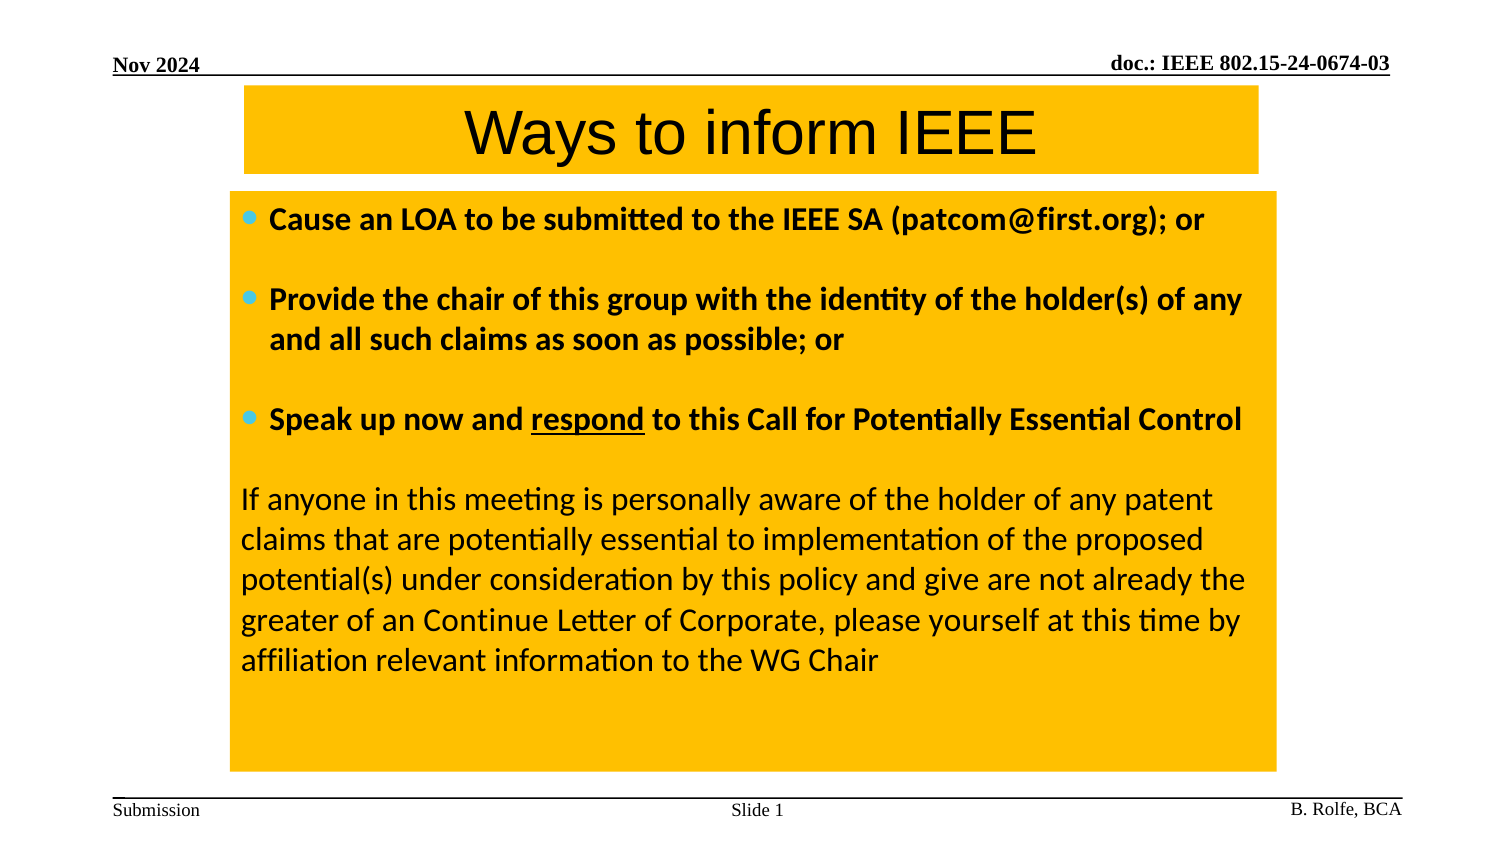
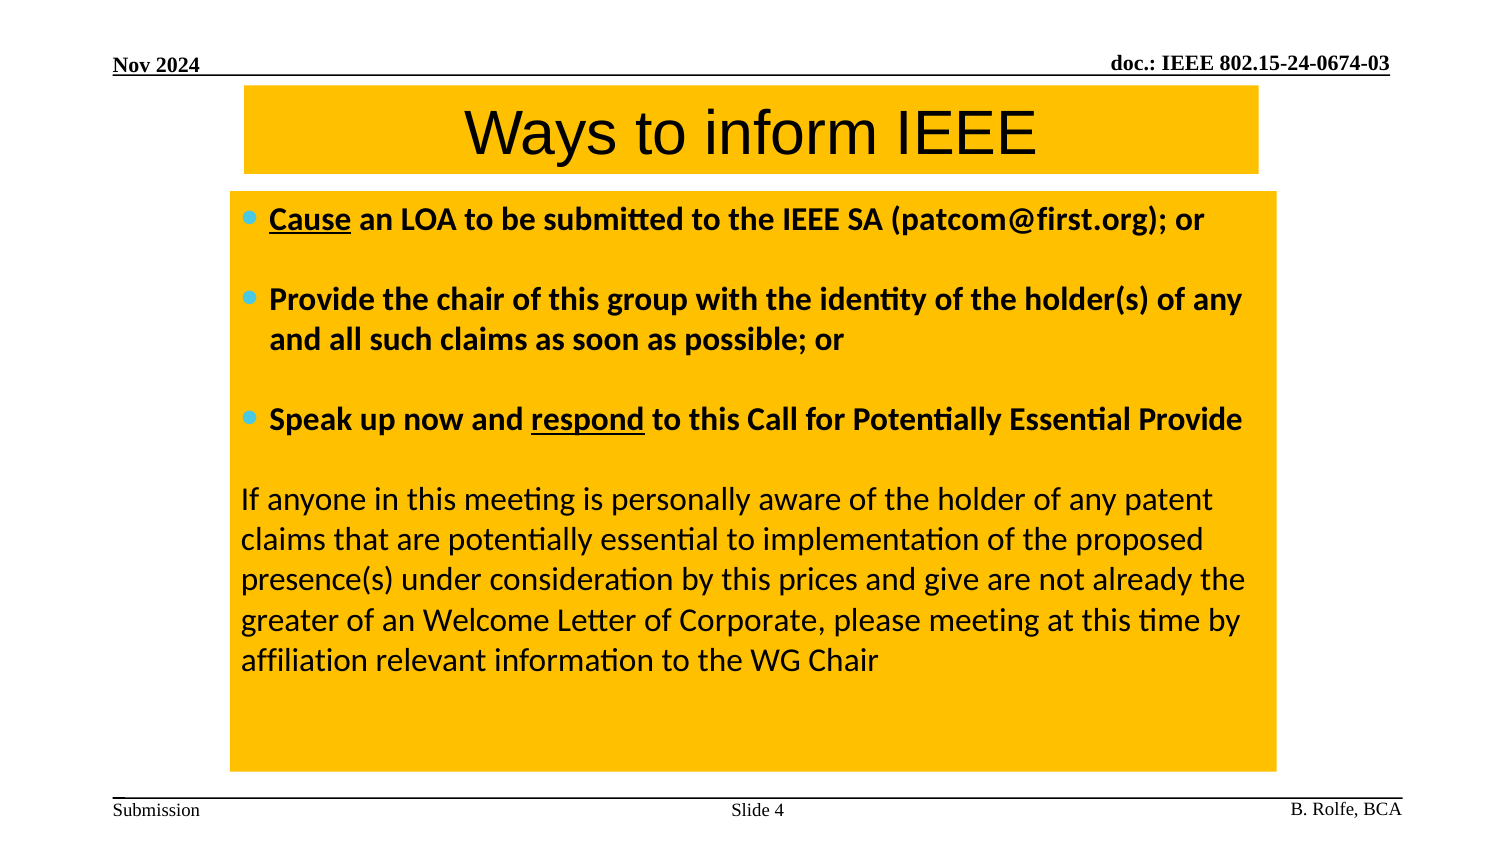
Cause at (310, 219) underline: none -> present
Essential Control: Control -> Provide
potential(s: potential(s -> presence(s
policy: policy -> prices
Continue: Continue -> Welcome
please yourself: yourself -> meeting
1: 1 -> 4
